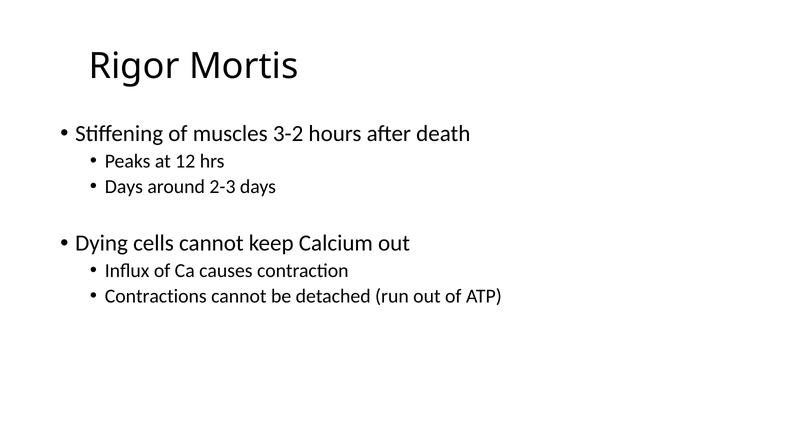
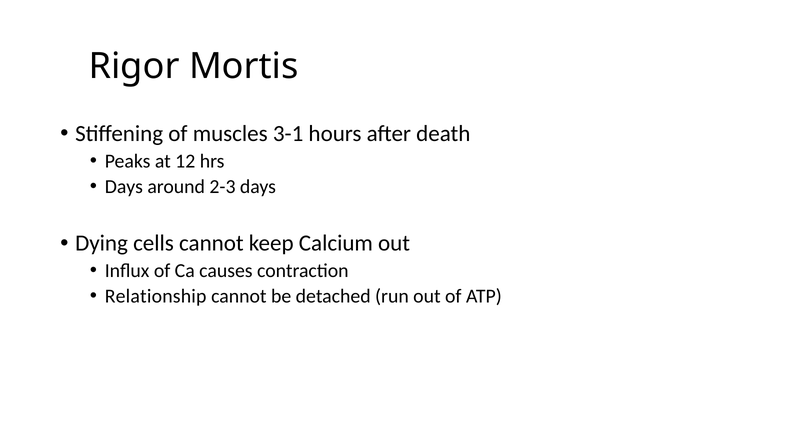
3-2: 3-2 -> 3-1
Contractions: Contractions -> Relationship
